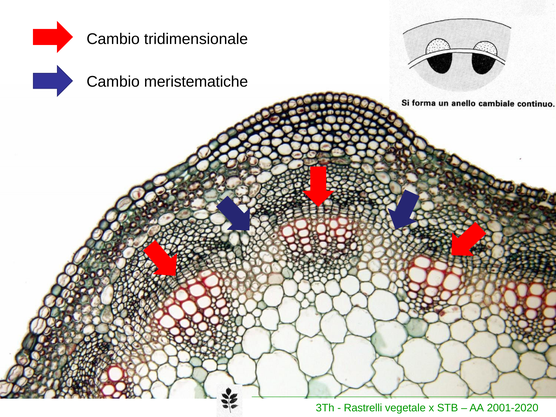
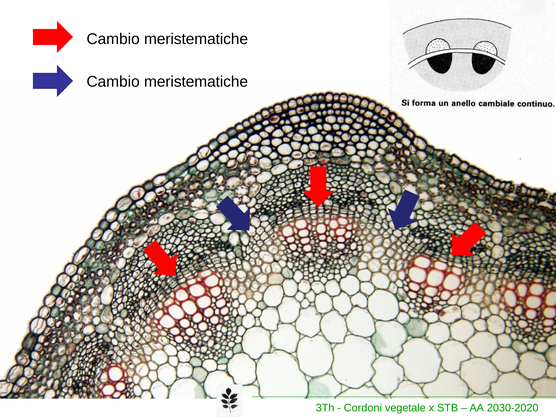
tridimensionale at (196, 39): tridimensionale -> meristematiche
Rastrelli: Rastrelli -> Cordoni
2001-2020: 2001-2020 -> 2030-2020
